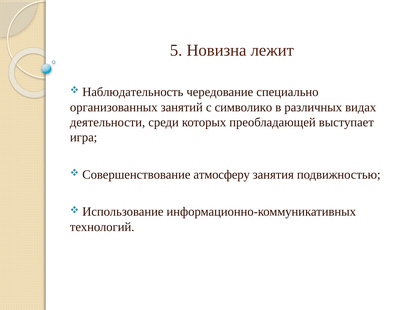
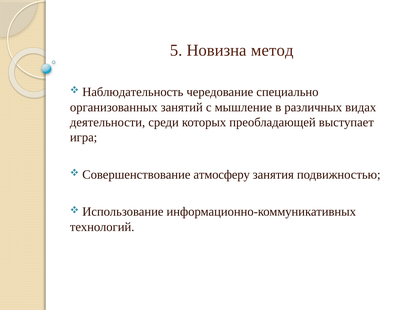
лежит: лежит -> метод
символико: символико -> мышление
